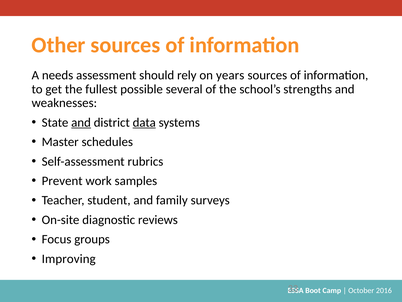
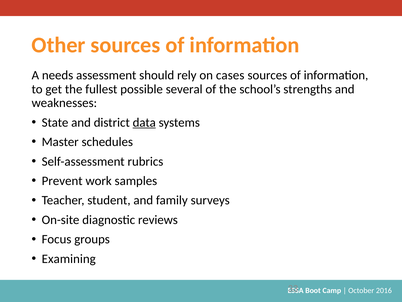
years: years -> cases
and at (81, 122) underline: present -> none
Improving: Improving -> Examining
